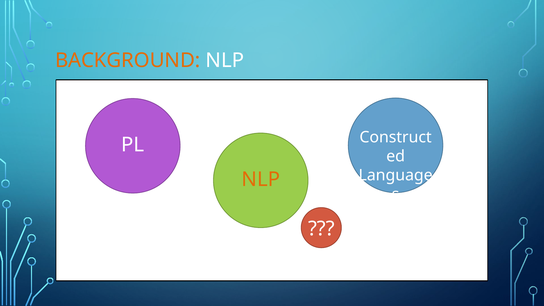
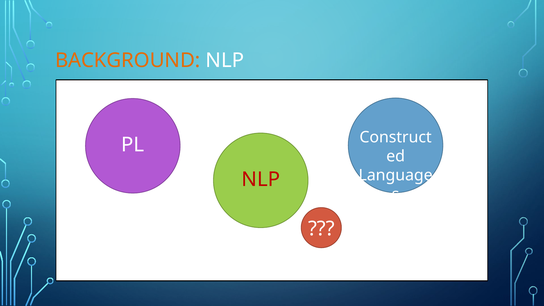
NLP at (261, 179) colour: orange -> red
